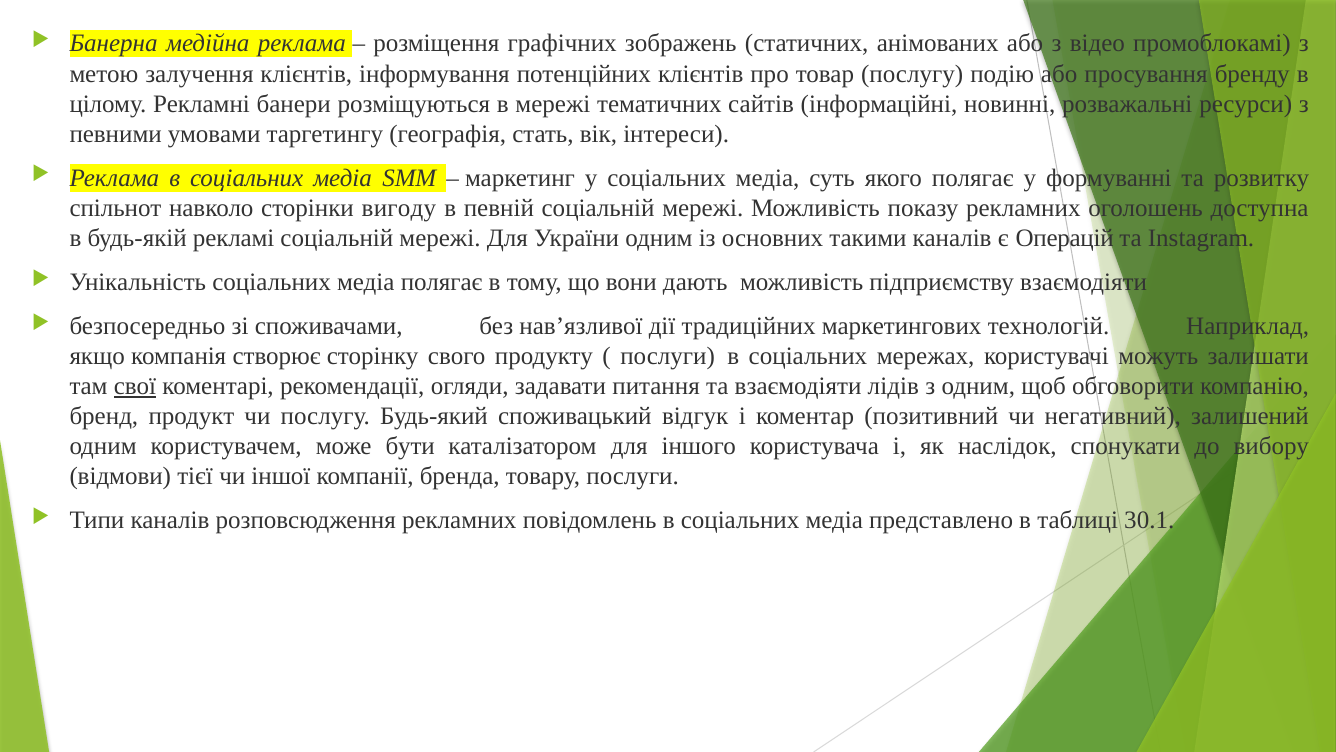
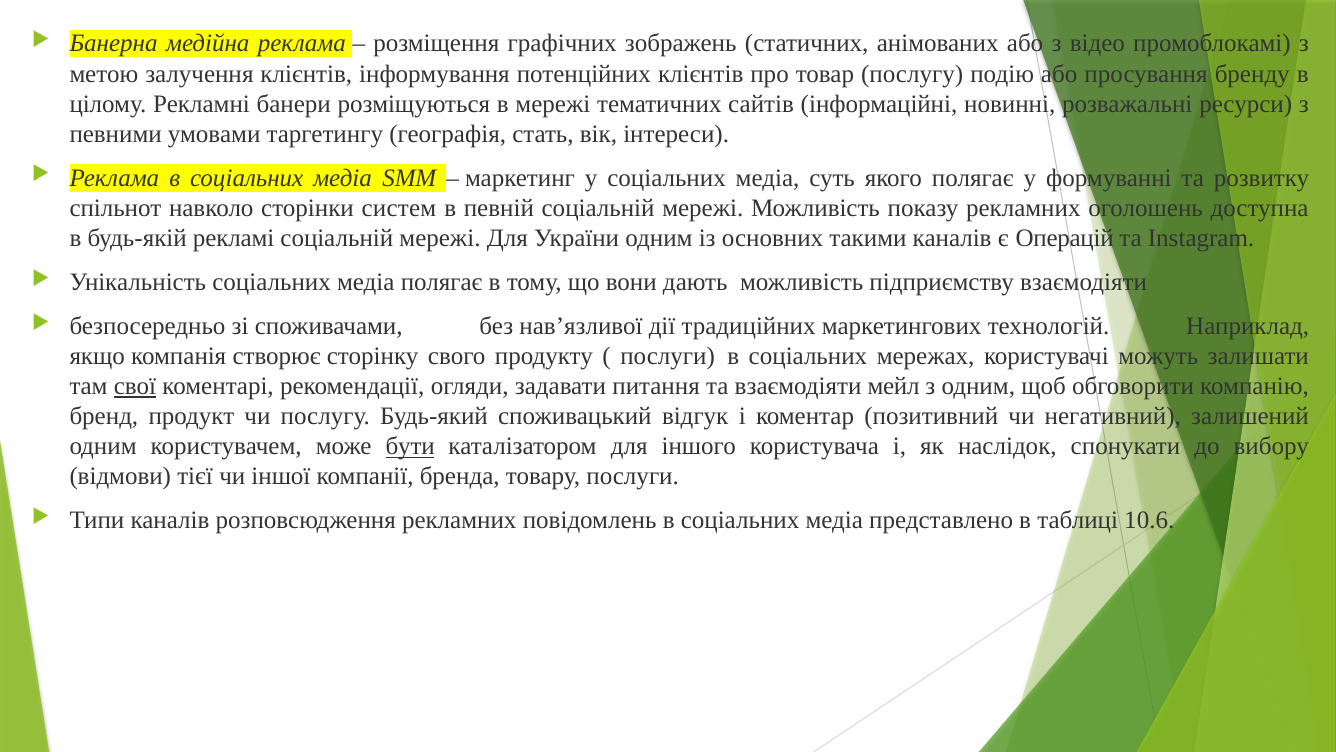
вигоду: вигоду -> систем
лідів: лідів -> мейл
бути underline: none -> present
30.1: 30.1 -> 10.6
